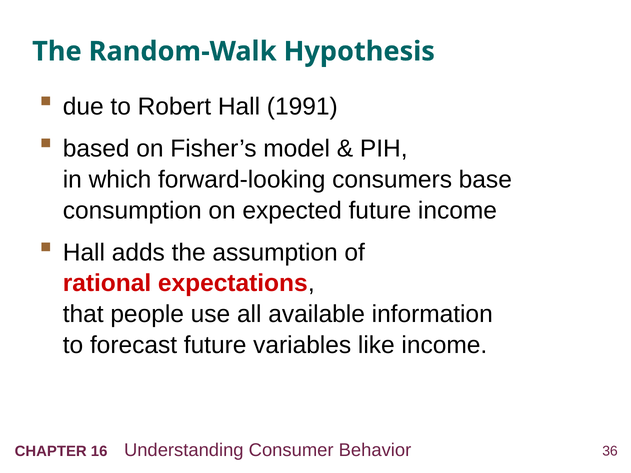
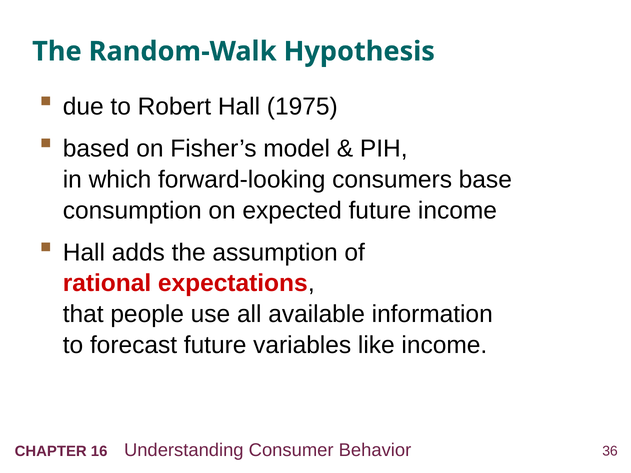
1991: 1991 -> 1975
